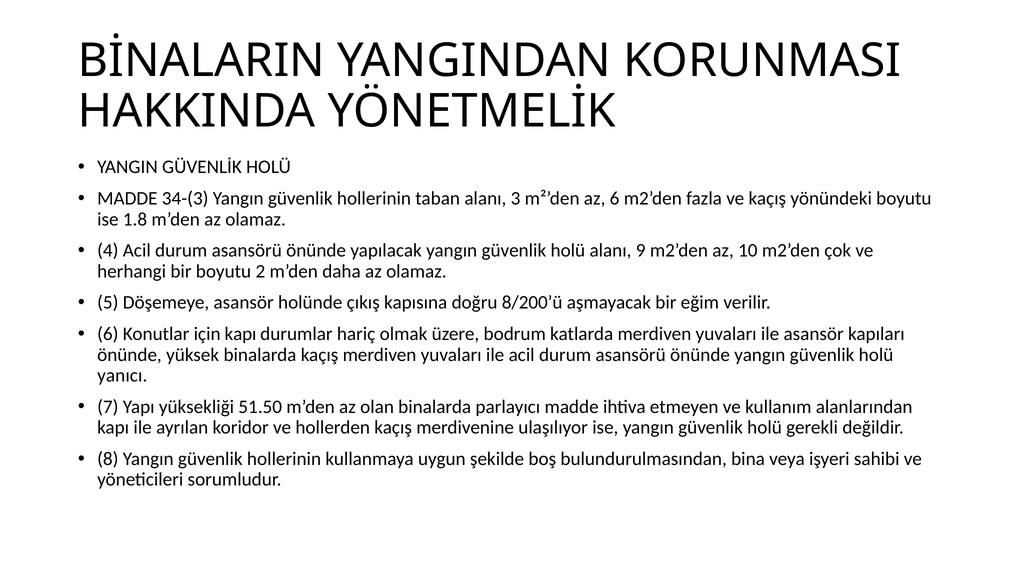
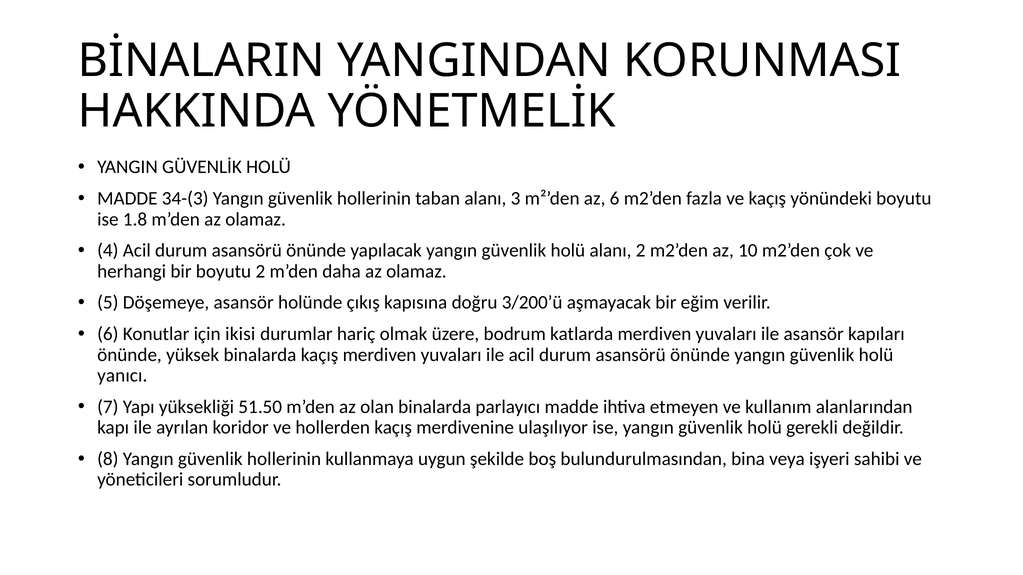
alanı 9: 9 -> 2
8/200’ü: 8/200’ü -> 3/200’ü
için kapı: kapı -> ikisi
